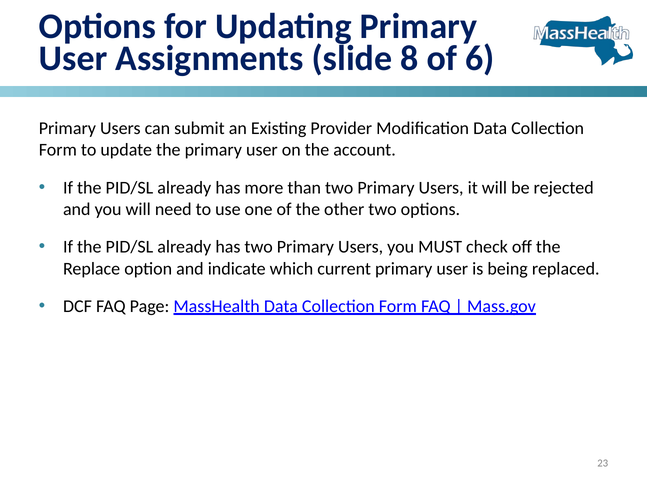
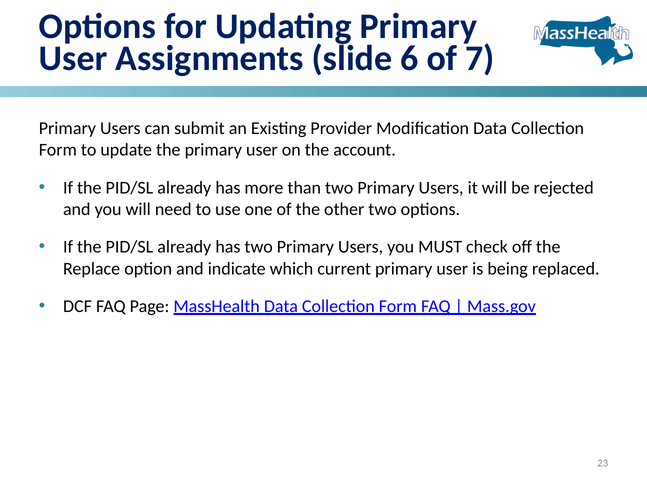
8: 8 -> 6
6: 6 -> 7
